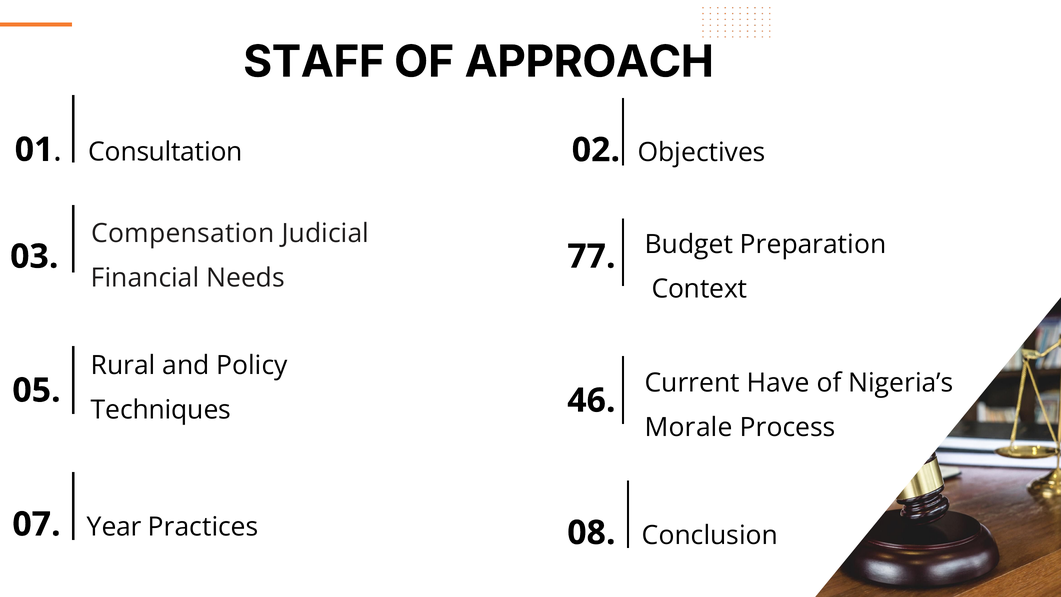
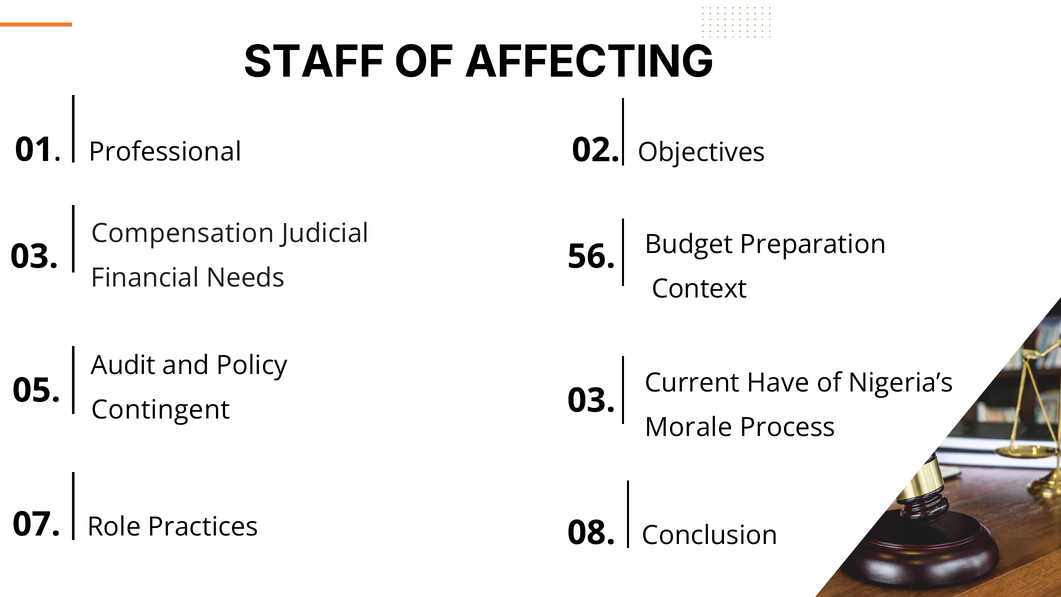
APPROACH: APPROACH -> AFFECTING
Consultation: Consultation -> Professional
77: 77 -> 56
Rural: Rural -> Audit
05 46: 46 -> 03
Techniques: Techniques -> Contingent
Year: Year -> Role
